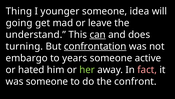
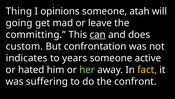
younger: younger -> opinions
idea: idea -> atah
understand: understand -> committing
turning: turning -> custom
confrontation underline: present -> none
embargo: embargo -> indicates
fact colour: pink -> yellow
was someone: someone -> suffering
